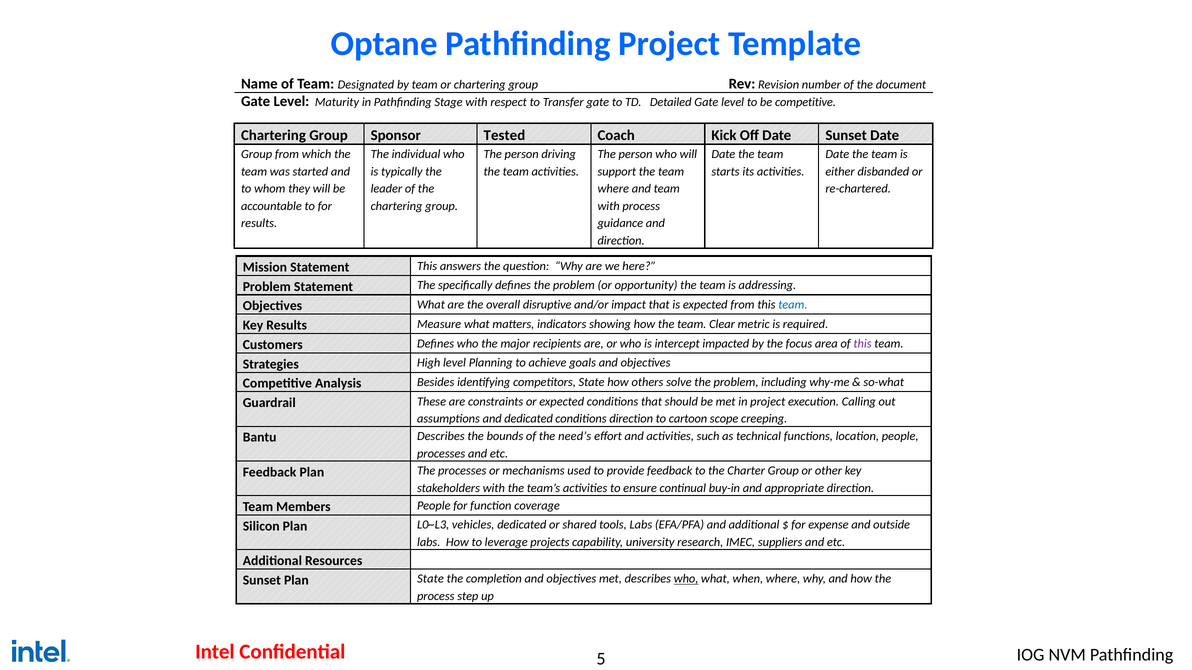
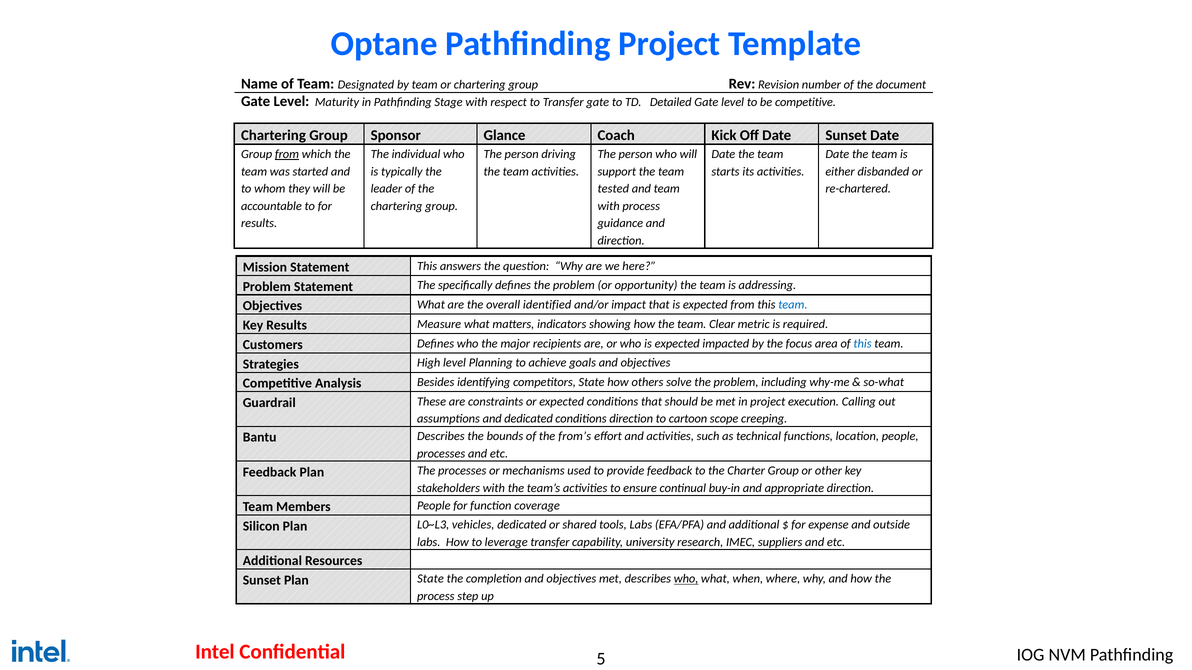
Tested: Tested -> Glance
from at (287, 154) underline: none -> present
where at (613, 189): where -> tested
disruptive: disruptive -> identified
who is intercept: intercept -> expected
this at (863, 344) colour: purple -> blue
need’s: need’s -> from’s
leverage projects: projects -> transfer
